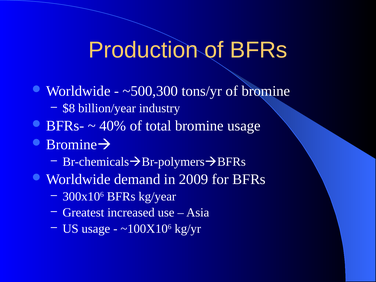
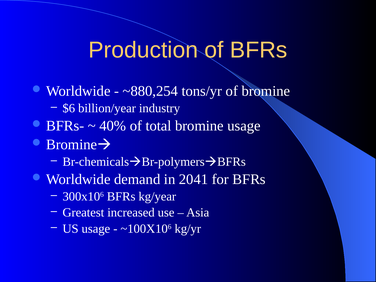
~500,300: ~500,300 -> ~880,254
$8: $8 -> $6
2009: 2009 -> 2041
